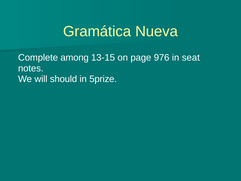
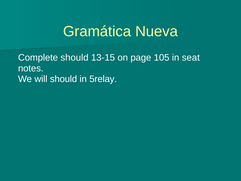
Complete among: among -> should
976: 976 -> 105
5prize: 5prize -> 5relay
